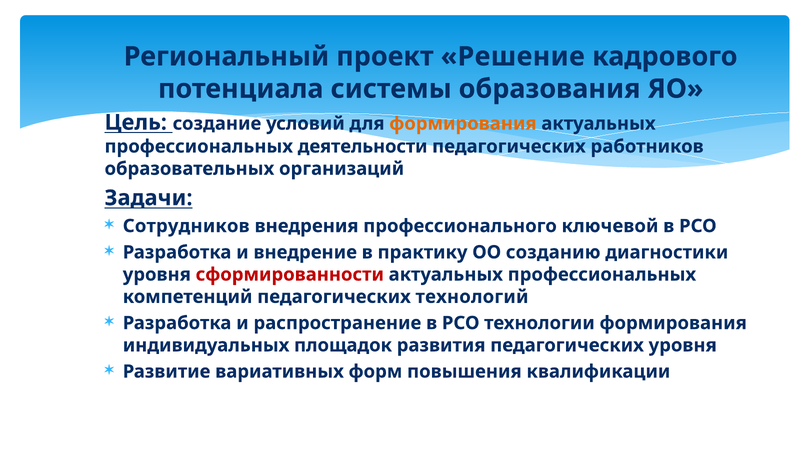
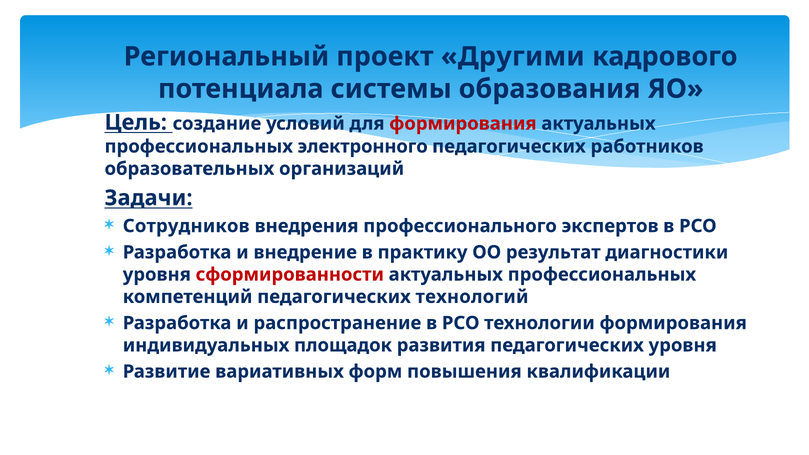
Решение: Решение -> Другими
формирования at (463, 124) colour: orange -> red
деятельности: деятельности -> электронного
ключевой: ключевой -> экспертов
созданию: созданию -> результат
